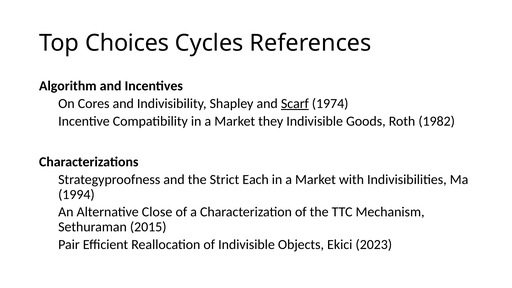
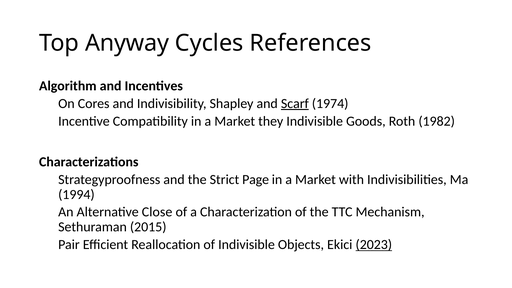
Choices: Choices -> Anyway
Each: Each -> Page
2023 underline: none -> present
